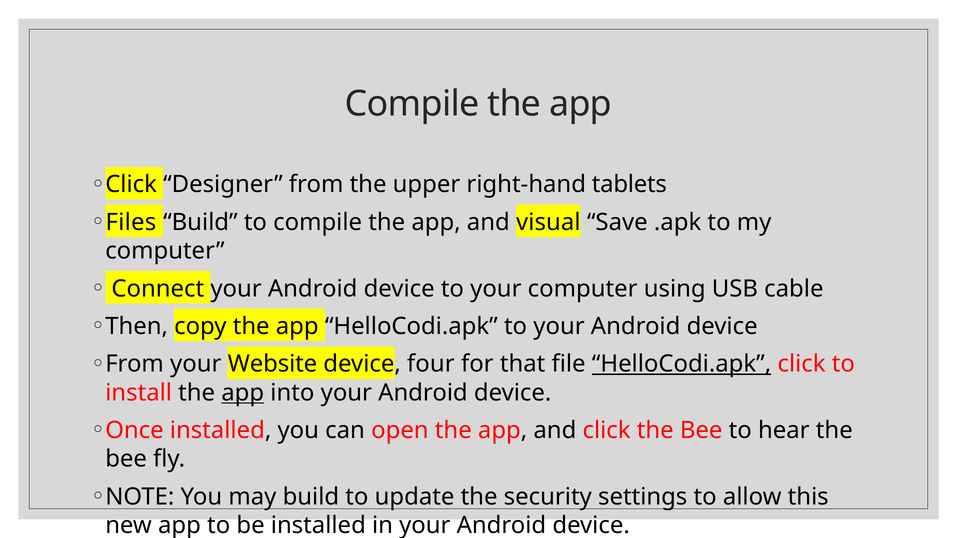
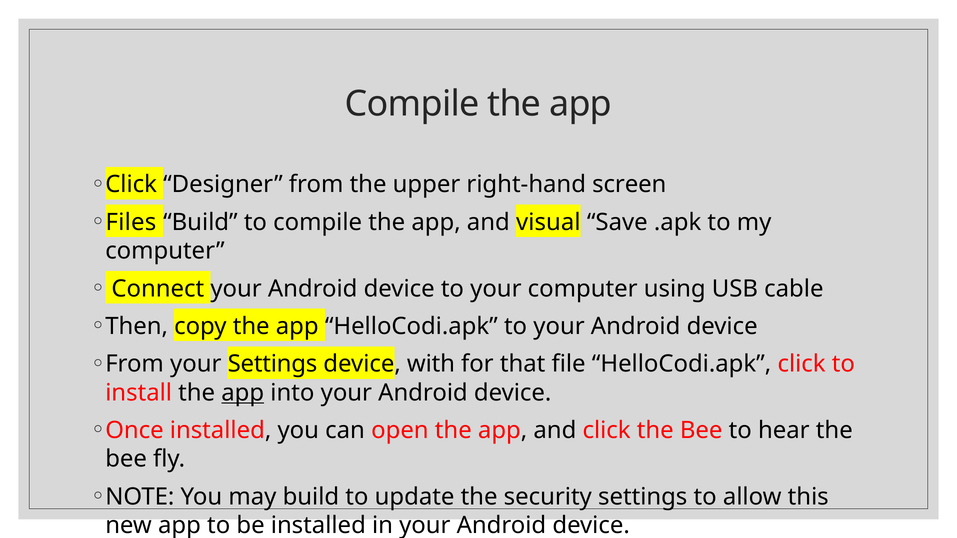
tablets: tablets -> screen
your Website: Website -> Settings
four: four -> with
HelloCodi.apk at (682, 364) underline: present -> none
